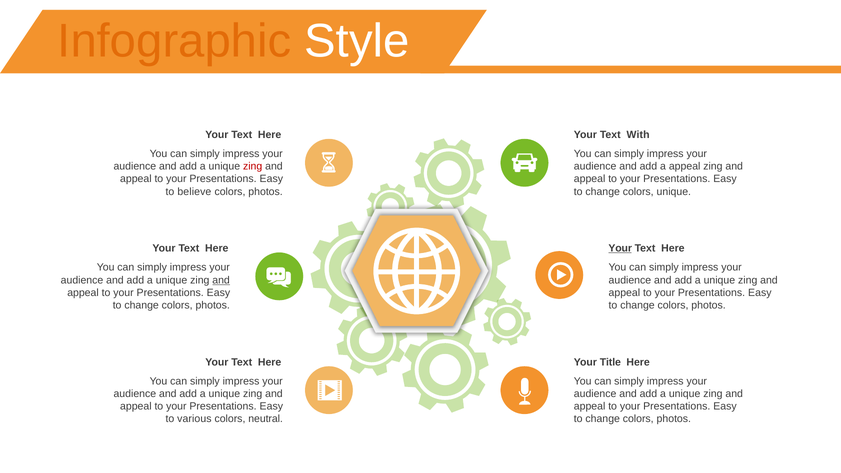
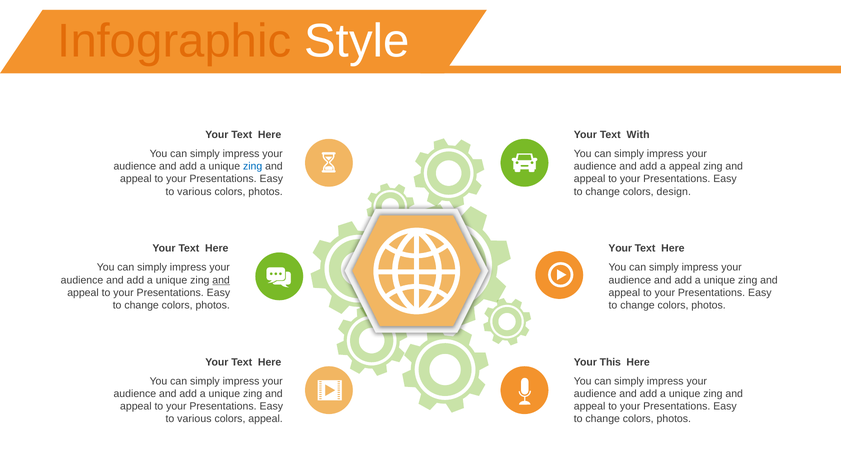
zing at (253, 166) colour: red -> blue
believe at (194, 192): believe -> various
colors unique: unique -> design
Your at (620, 248) underline: present -> none
Title: Title -> This
colors neutral: neutral -> appeal
